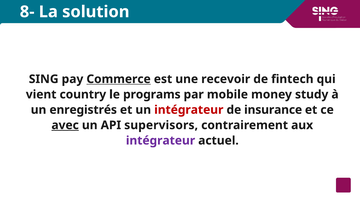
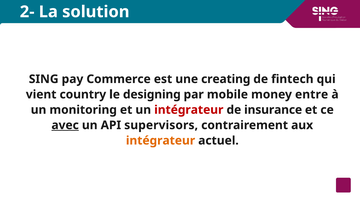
8-: 8- -> 2-
Commerce underline: present -> none
recevoir: recevoir -> creating
programs: programs -> designing
study: study -> entre
enregistrés: enregistrés -> monitoring
intégrateur at (161, 141) colour: purple -> orange
